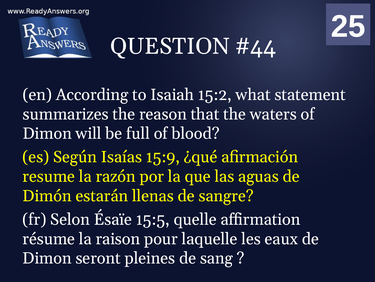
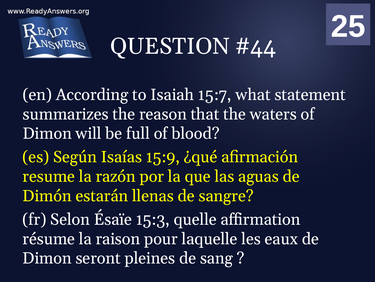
15:2: 15:2 -> 15:7
15:5: 15:5 -> 15:3
